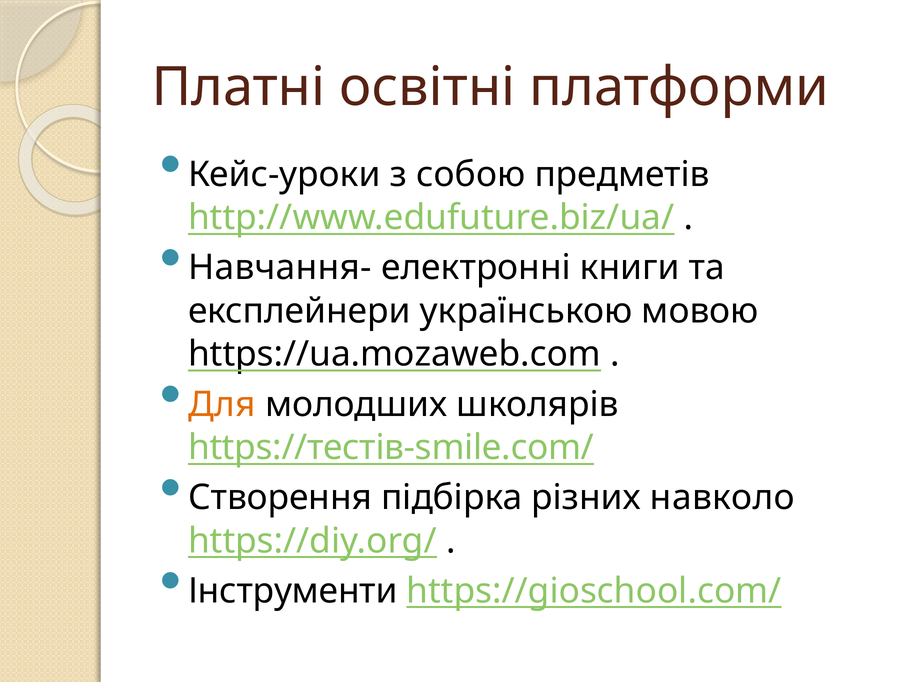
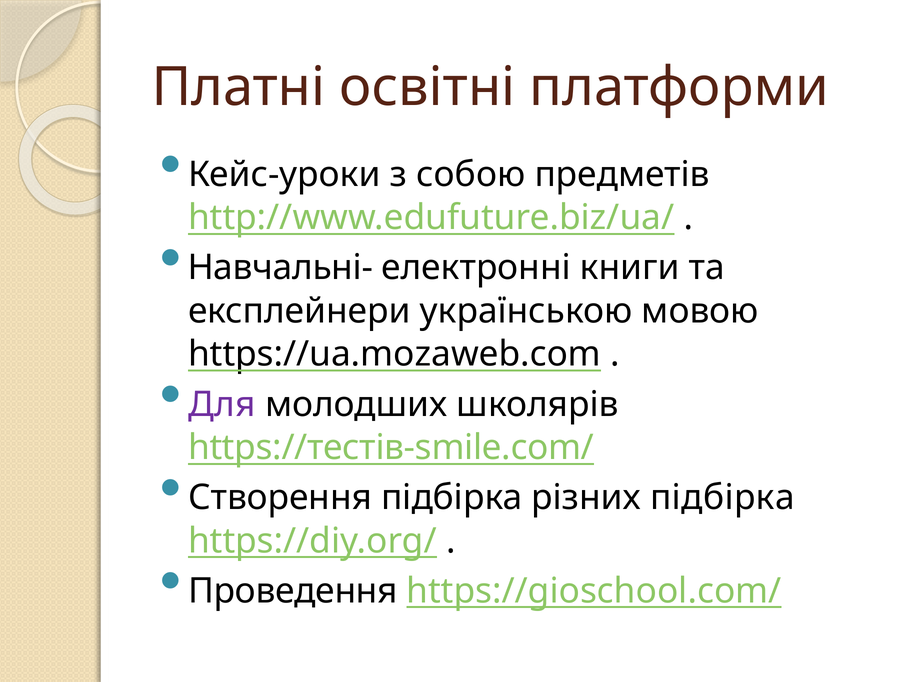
Навчання-: Навчання- -> Навчальні-
Для colour: orange -> purple
різних навколо: навколо -> підбірка
Інструменти: Інструменти -> Проведення
